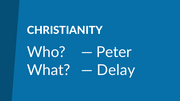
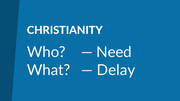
Peter: Peter -> Need
